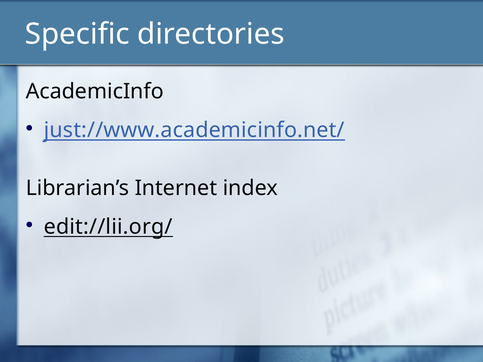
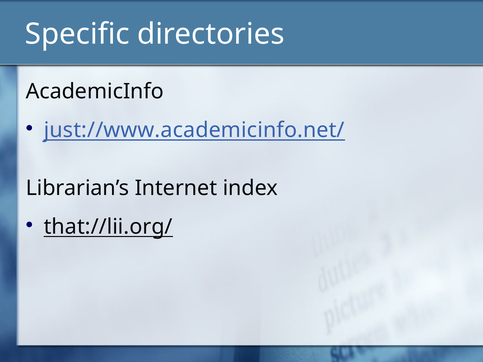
edit://lii.org/: edit://lii.org/ -> that://lii.org/
